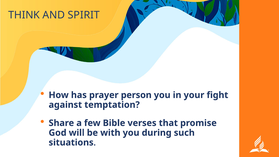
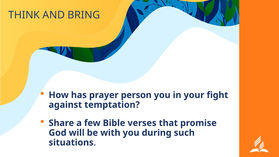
SPIRIT: SPIRIT -> BRING
